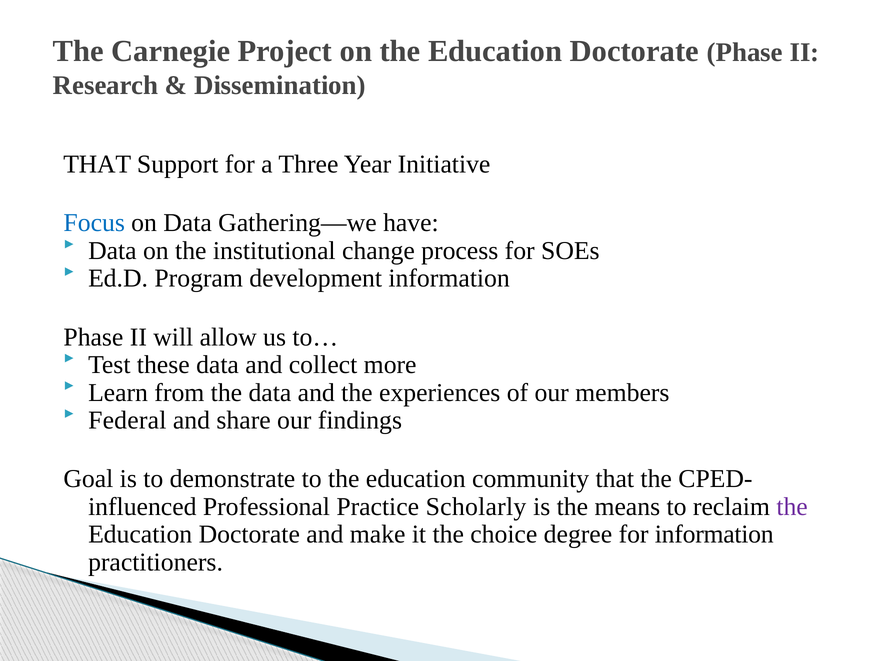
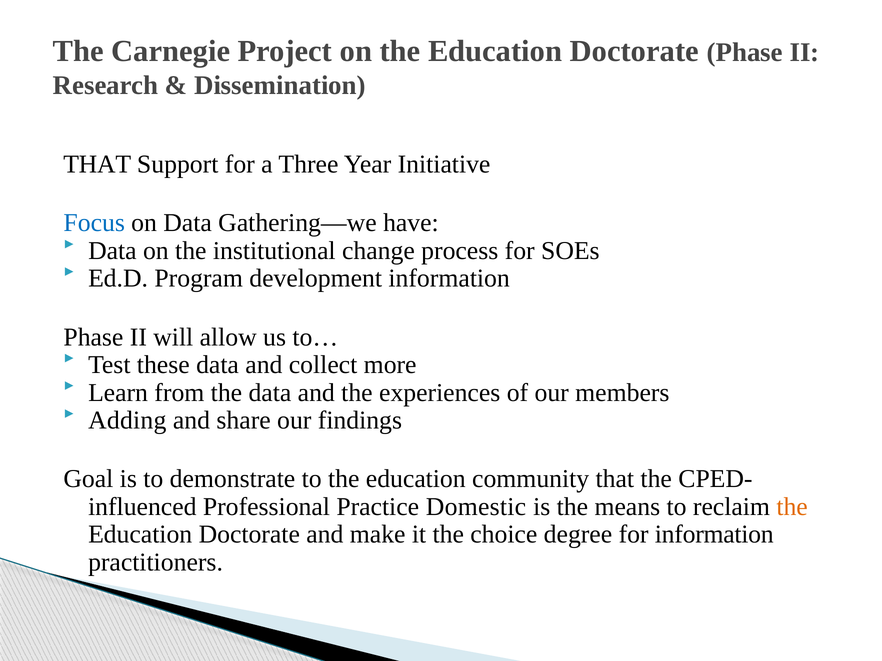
Federal: Federal -> Adding
Scholarly: Scholarly -> Domestic
the at (792, 507) colour: purple -> orange
